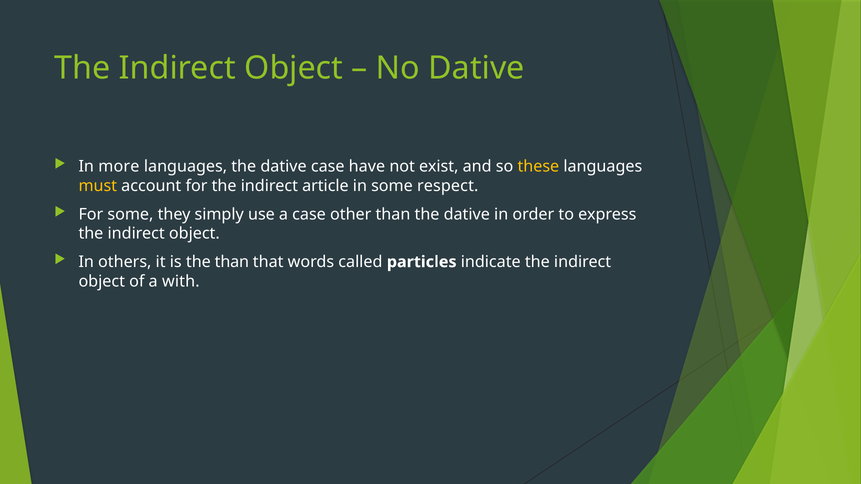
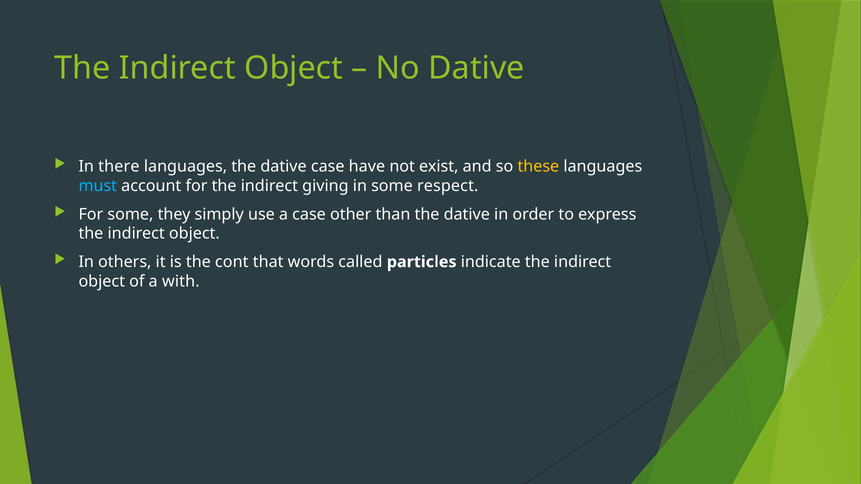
more: more -> there
must colour: yellow -> light blue
article: article -> giving
the than: than -> cont
